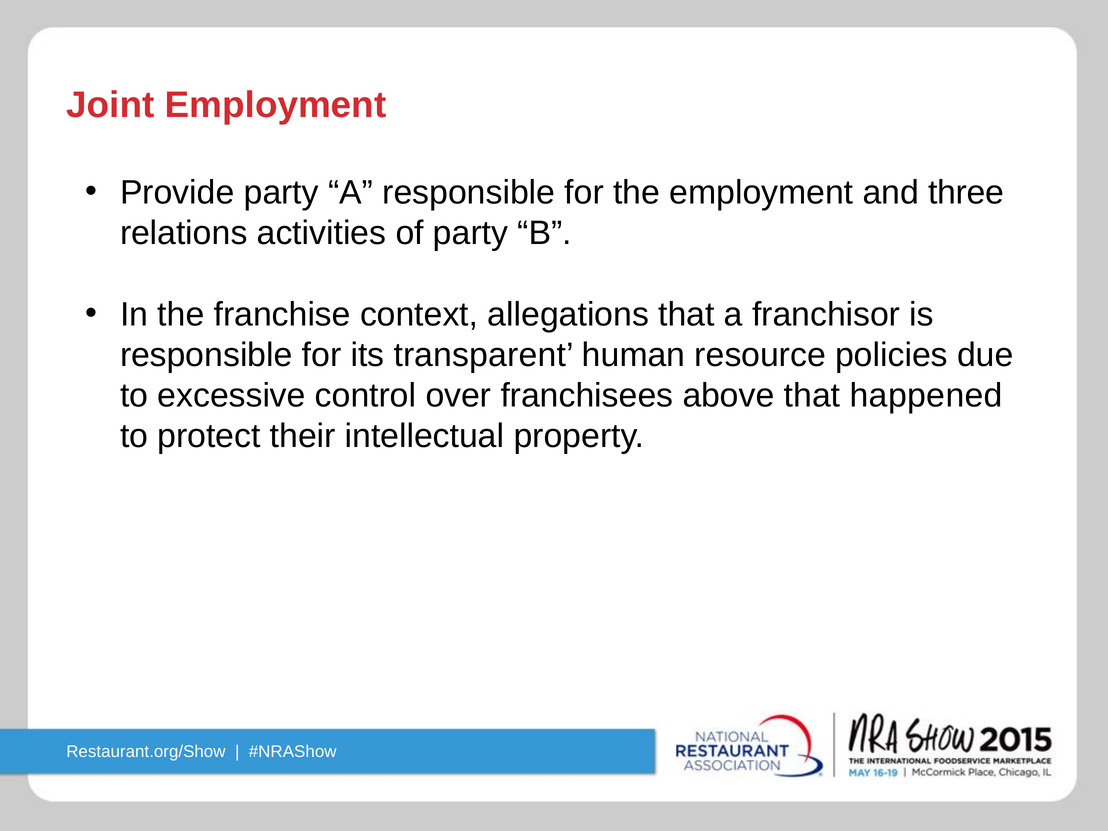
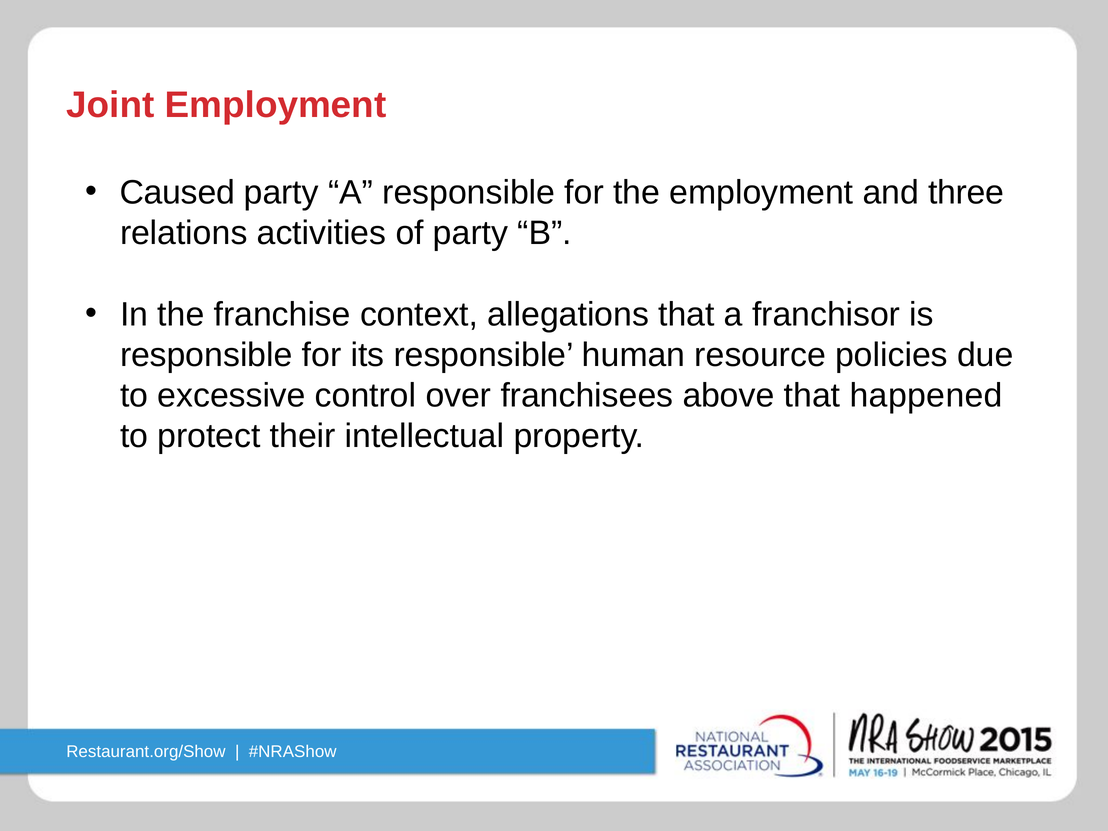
Provide: Provide -> Caused
its transparent: transparent -> responsible
